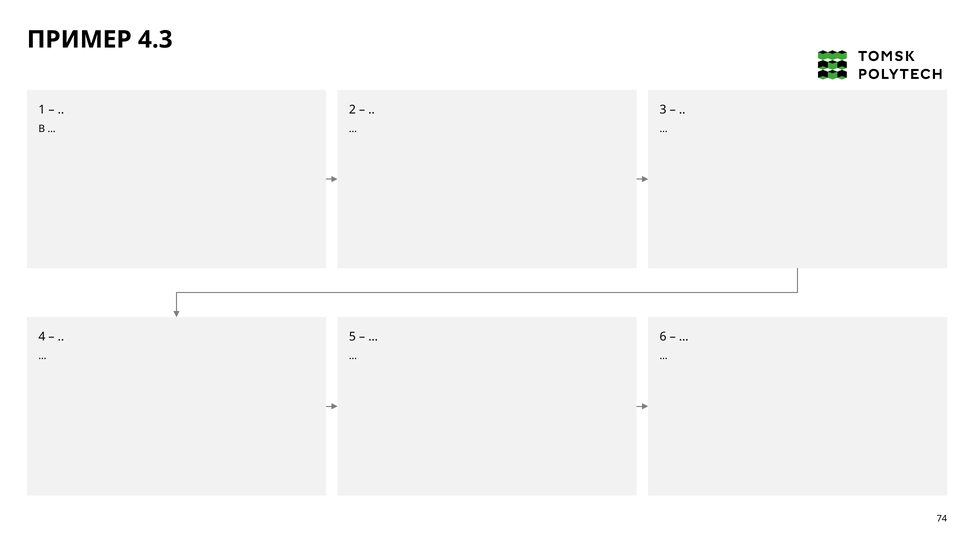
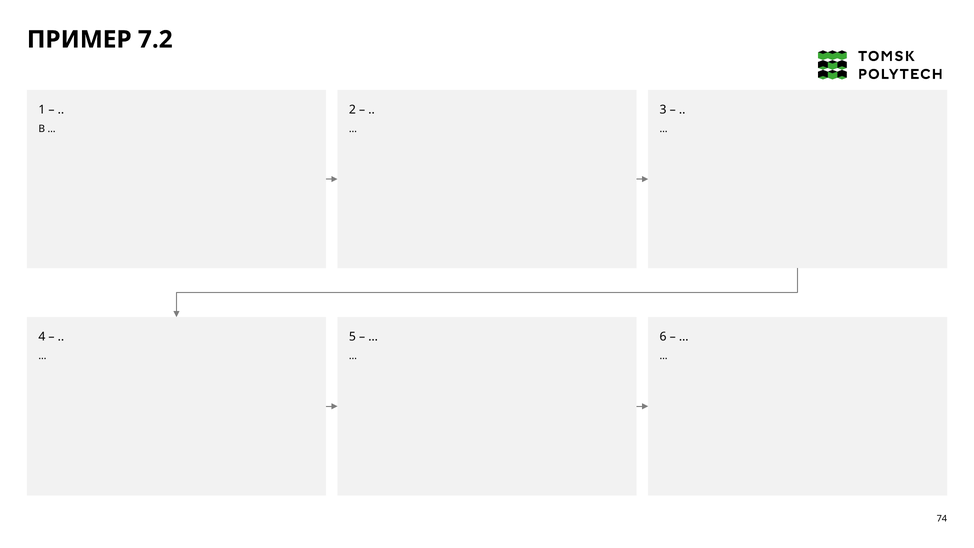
4.3: 4.3 -> 7.2
